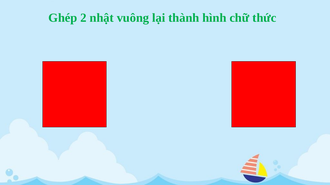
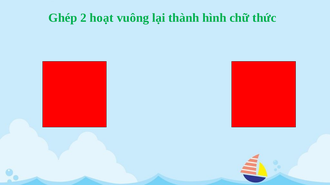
nhật: nhật -> hoạt
